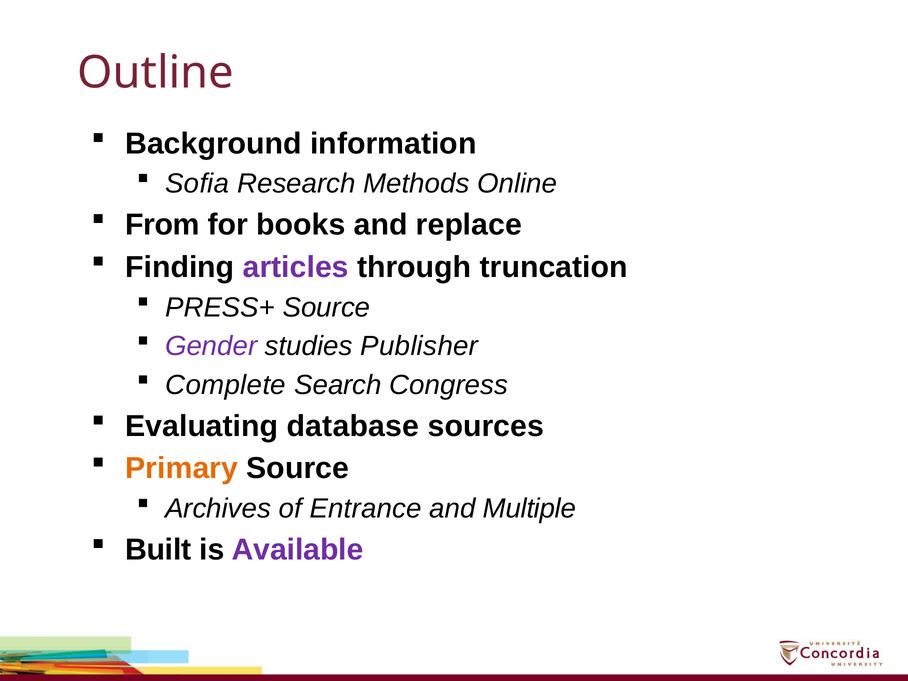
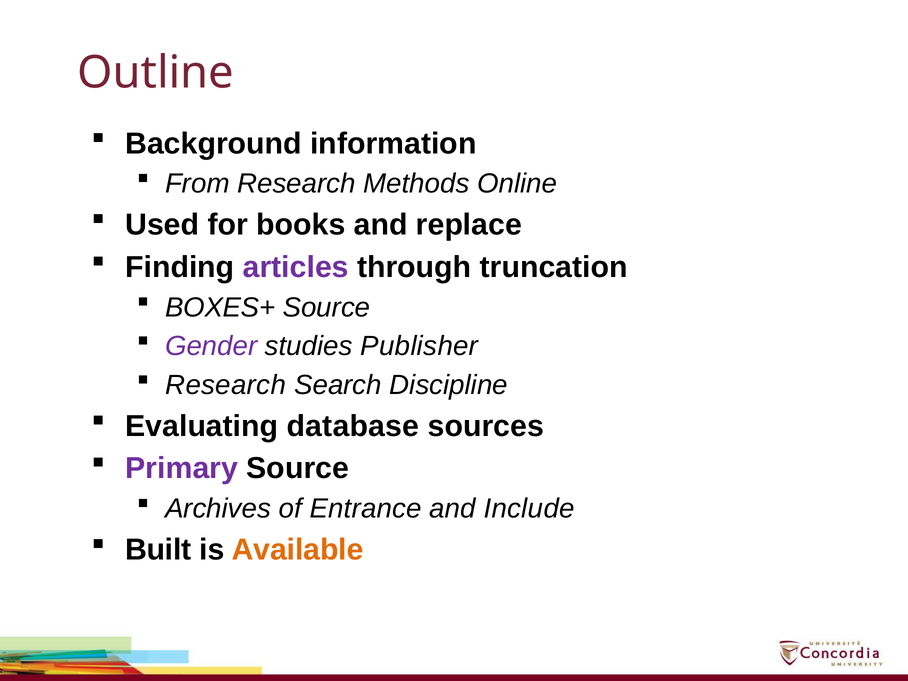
Sofia: Sofia -> From
From: From -> Used
PRESS+: PRESS+ -> BOXES+
Complete at (226, 385): Complete -> Research
Congress: Congress -> Discipline
Primary colour: orange -> purple
Multiple: Multiple -> Include
Available colour: purple -> orange
